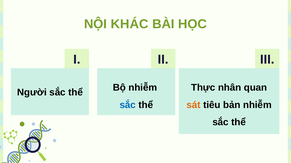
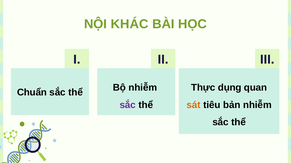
nhân: nhân -> dụng
Người: Người -> Chuẩn
sắc at (128, 105) colour: blue -> purple
